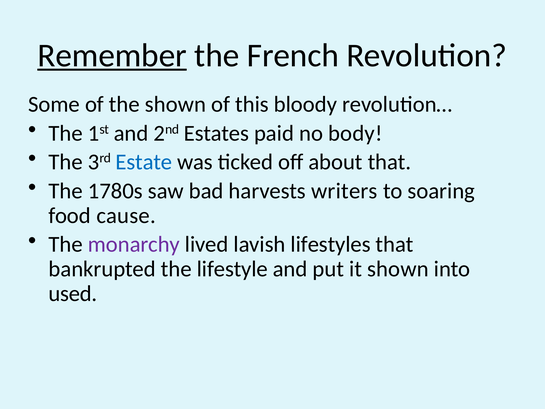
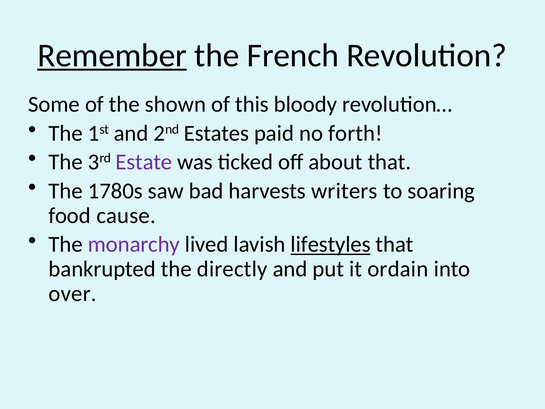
body: body -> forth
Estate colour: blue -> purple
lifestyles underline: none -> present
lifestyle: lifestyle -> directly
it shown: shown -> ordain
used: used -> over
